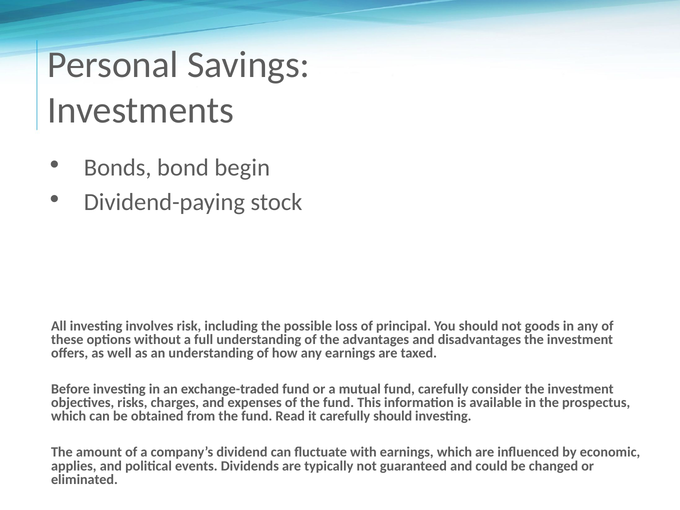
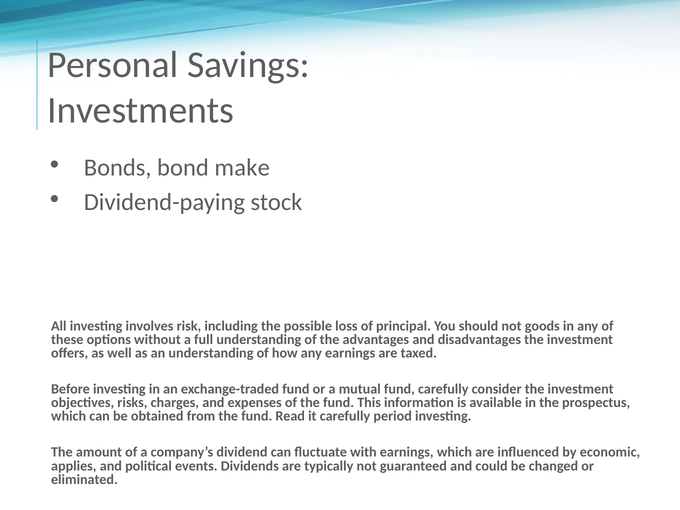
begin: begin -> make
carefully should: should -> period
